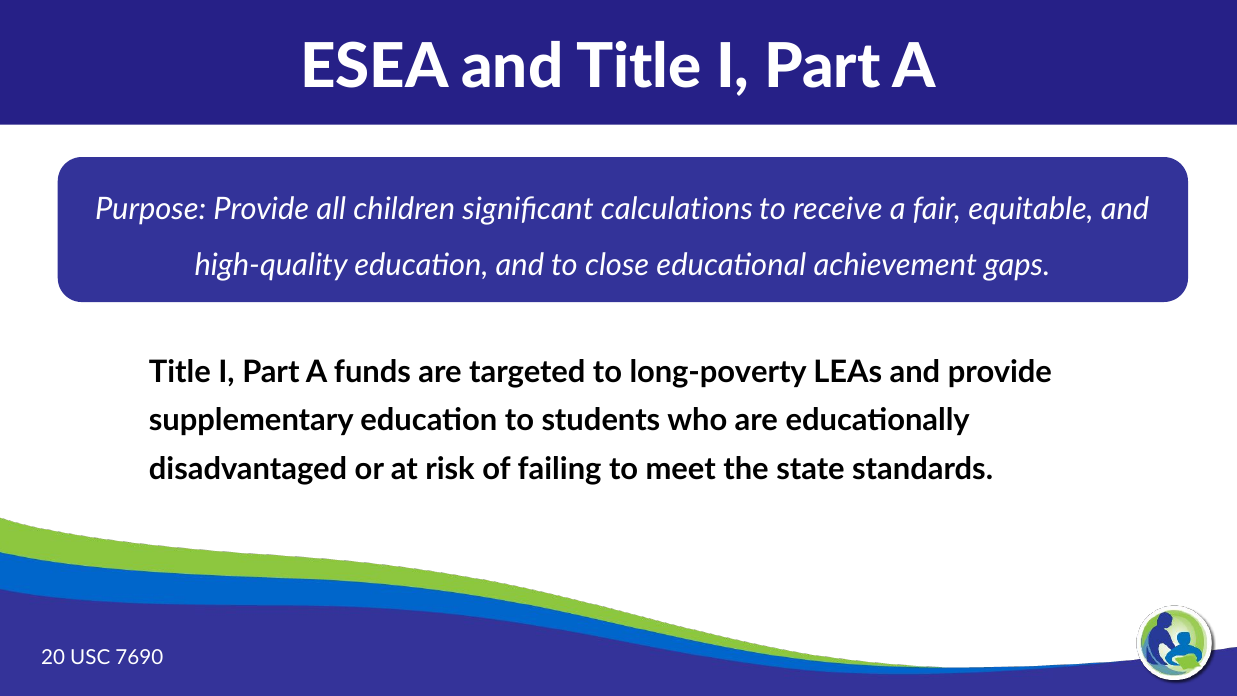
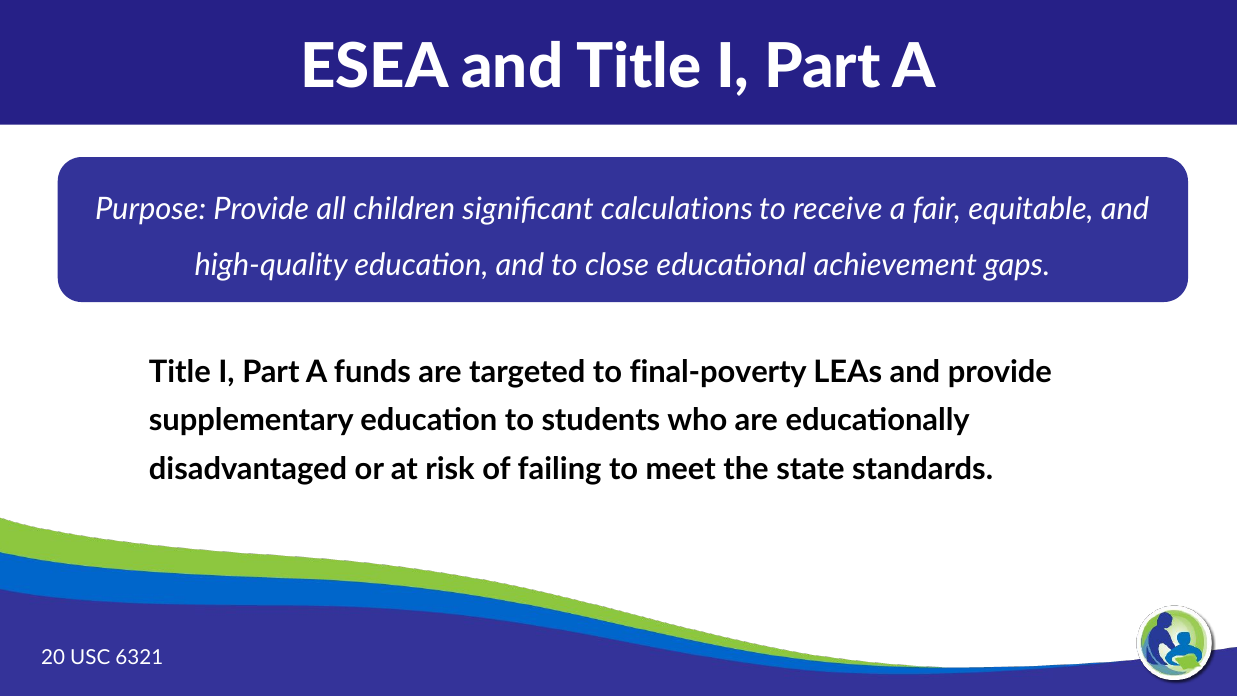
long-poverty: long-poverty -> final-poverty
7690: 7690 -> 6321
